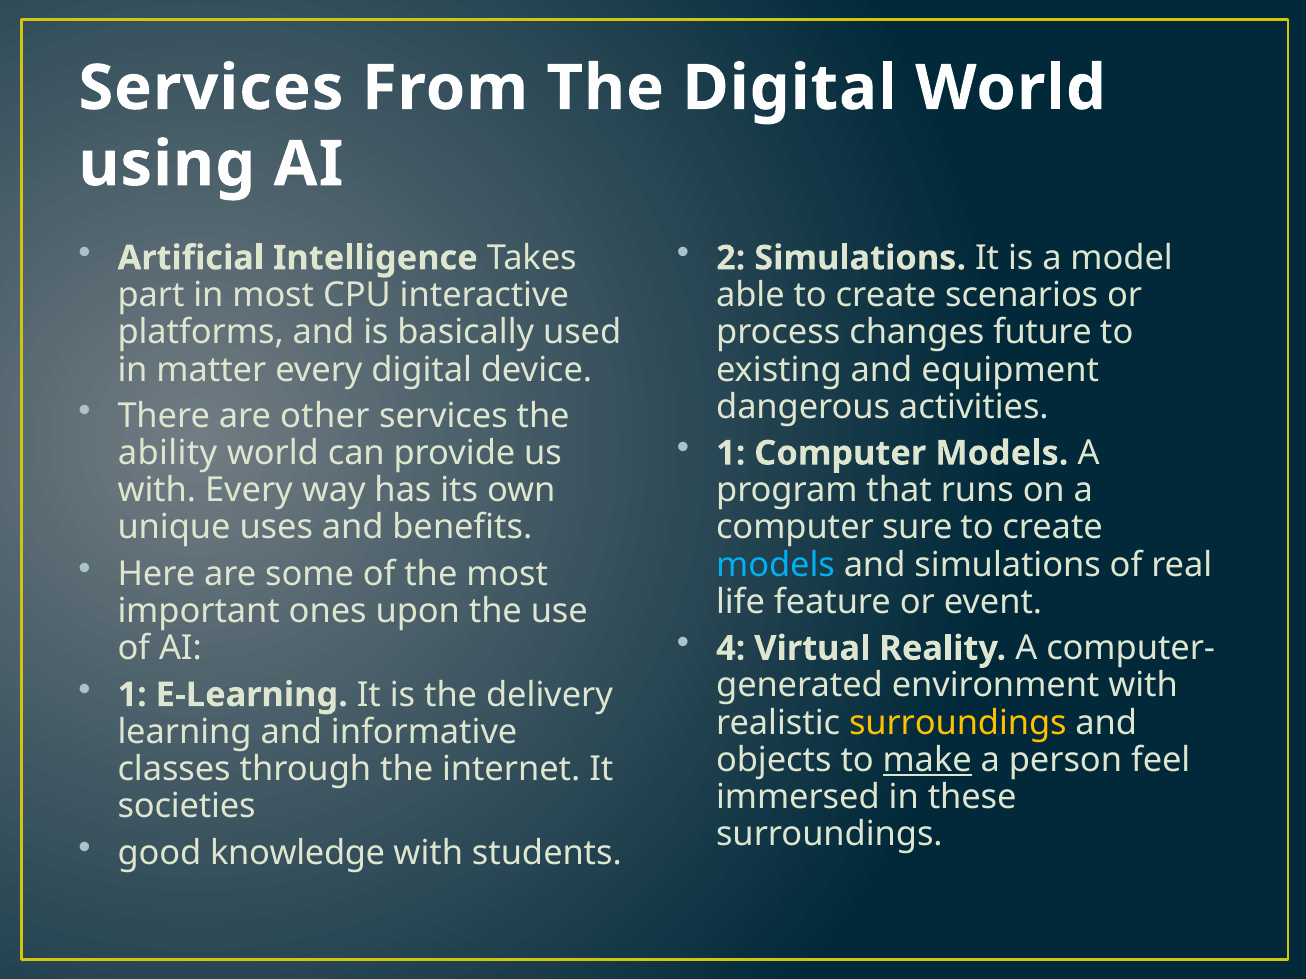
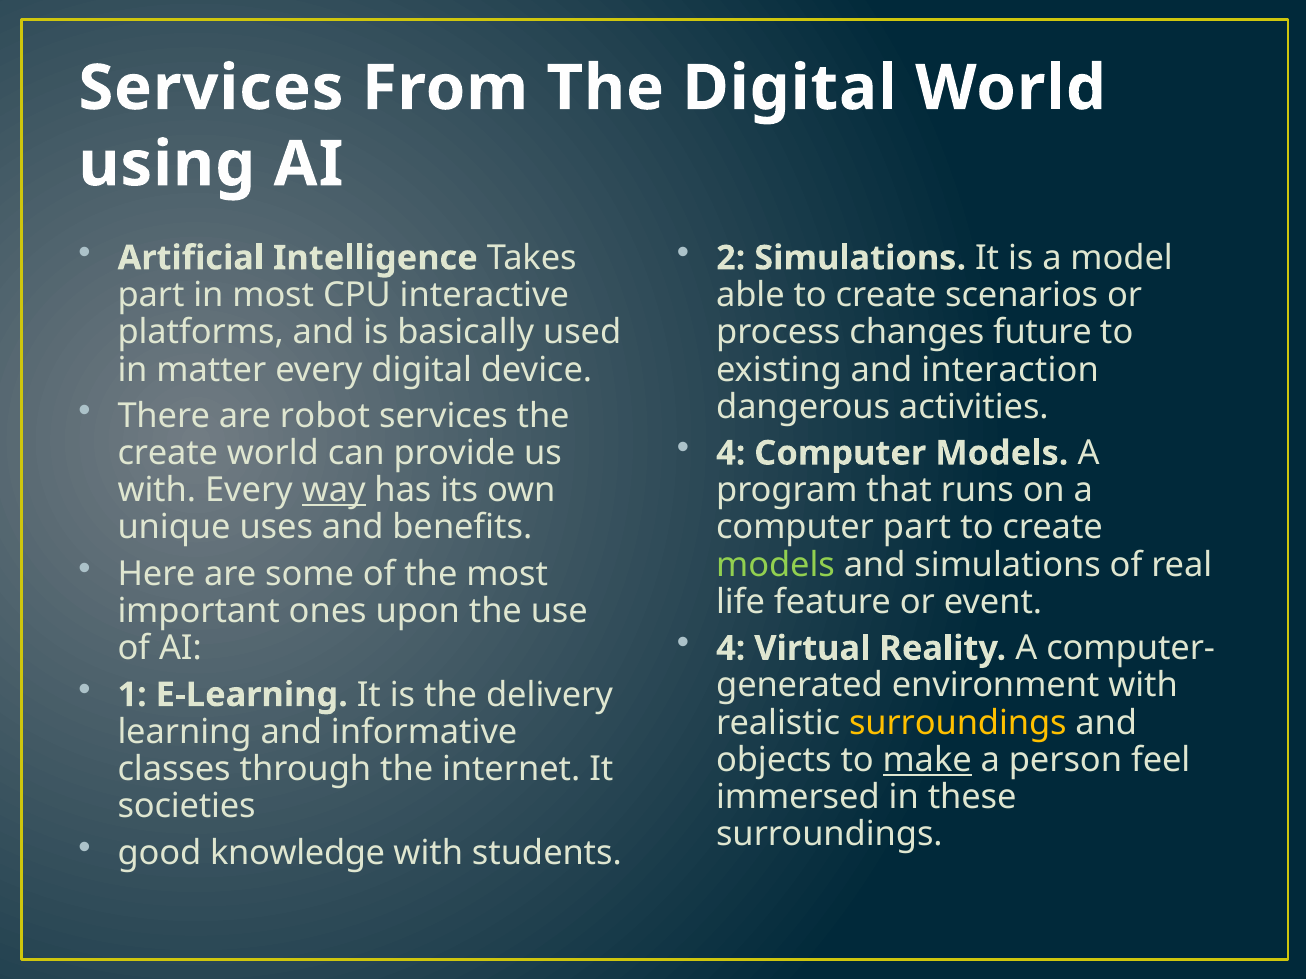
equipment: equipment -> interaction
other: other -> robot
1 at (731, 453): 1 -> 4
ability at (168, 453): ability -> create
way underline: none -> present
computer sure: sure -> part
models at (776, 565) colour: light blue -> light green
